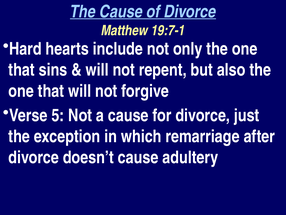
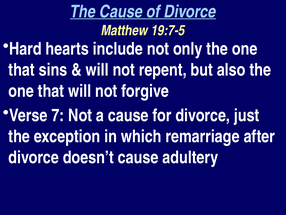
19:7-1: 19:7-1 -> 19:7-5
5: 5 -> 7
